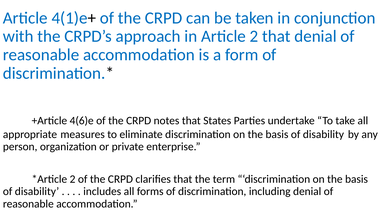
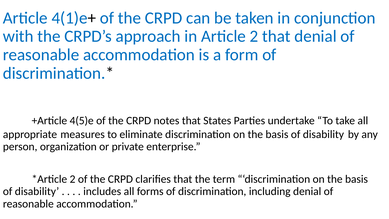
4(6)e: 4(6)e -> 4(5)e
